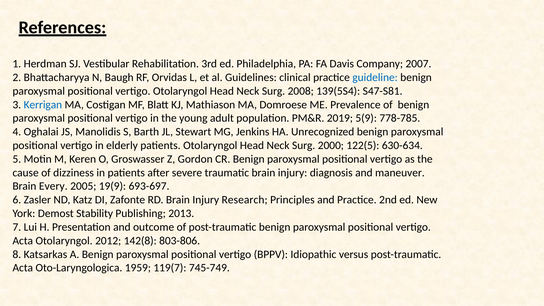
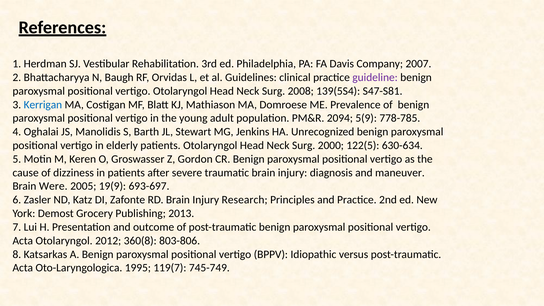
guideline colour: blue -> purple
2019: 2019 -> 2094
Every: Every -> Were
Stability: Stability -> Grocery
142(8: 142(8 -> 360(8
1959: 1959 -> 1995
